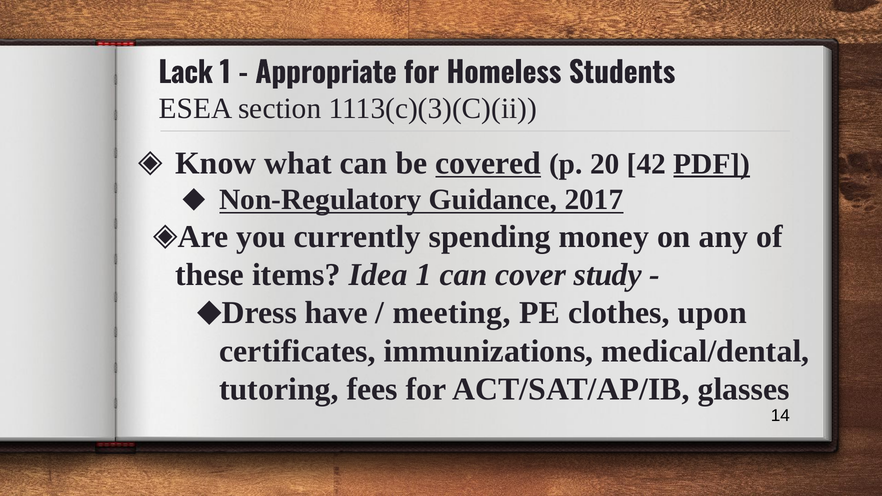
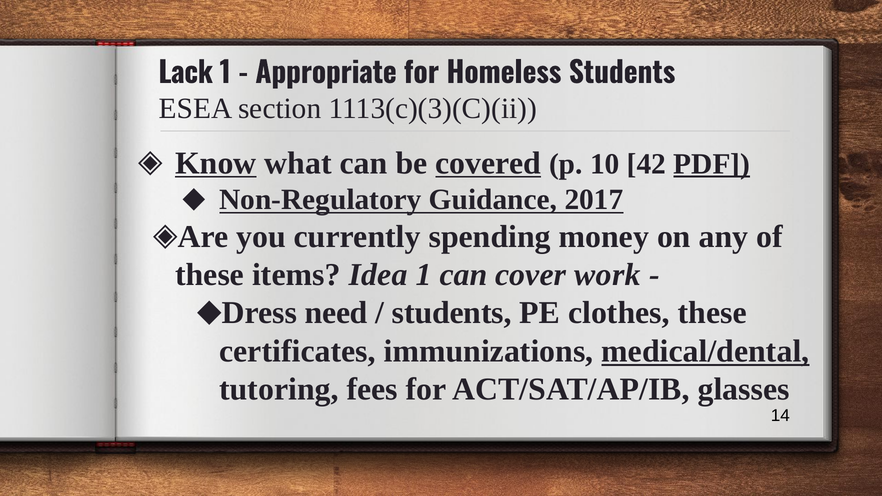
Know underline: none -> present
20: 20 -> 10
study: study -> work
have: have -> need
meeting at (452, 313): meeting -> students
clothes upon: upon -> these
medical/dental underline: none -> present
